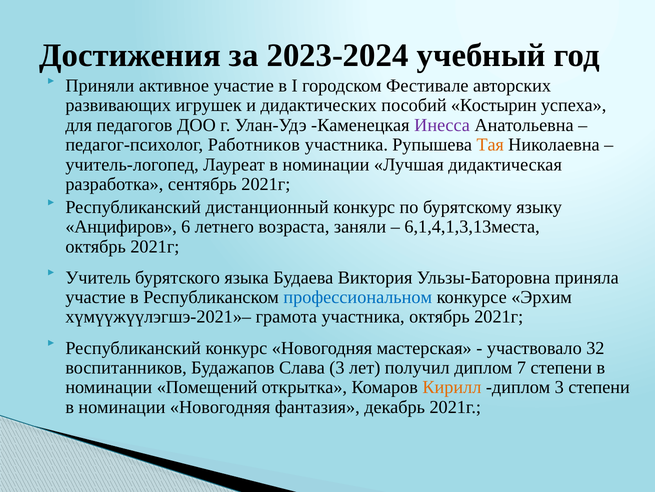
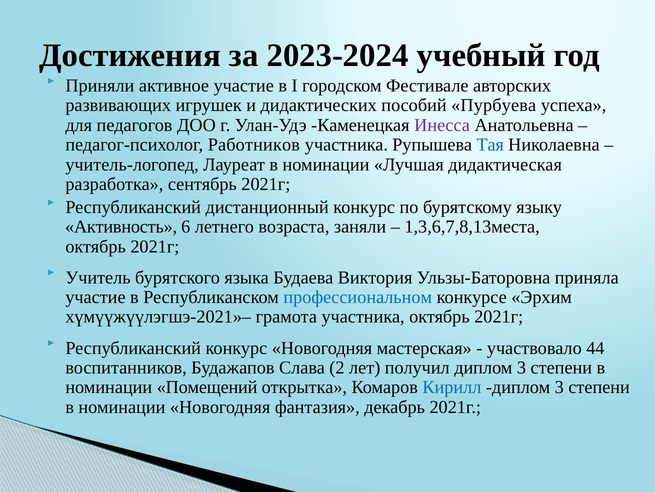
Костырин: Костырин -> Пурбуева
Тая colour: orange -> blue
Анцифиров: Анцифиров -> Активность
6,1,4,1,3,13места: 6,1,4,1,3,13места -> 1,3,6,7,8,13места
32: 32 -> 44
Слава 3: 3 -> 2
получил диплом 7: 7 -> 3
Кирилл colour: orange -> blue
